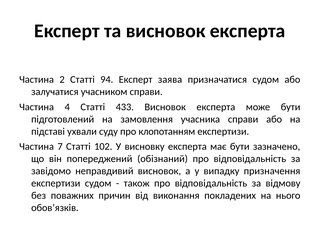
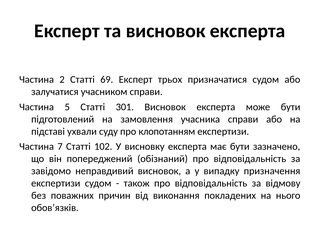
94: 94 -> 69
заява: заява -> трьох
4: 4 -> 5
433: 433 -> 301
